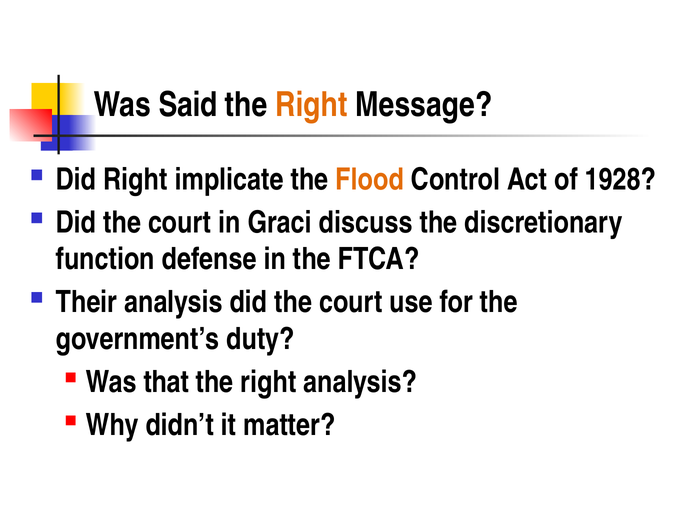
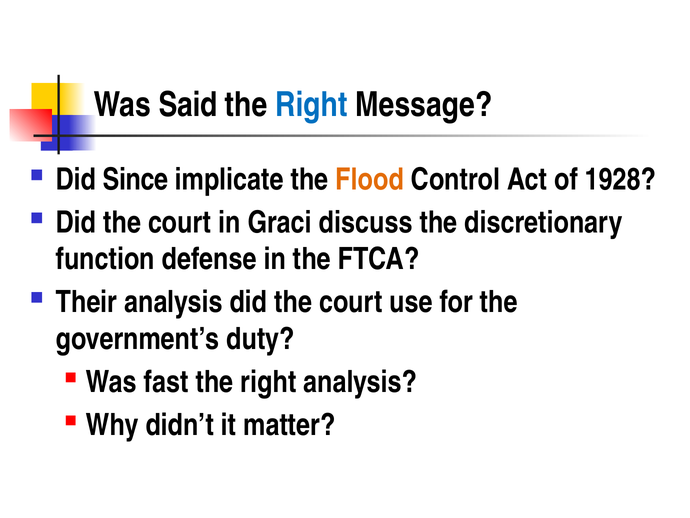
Right at (311, 105) colour: orange -> blue
Did Right: Right -> Since
that: that -> fast
